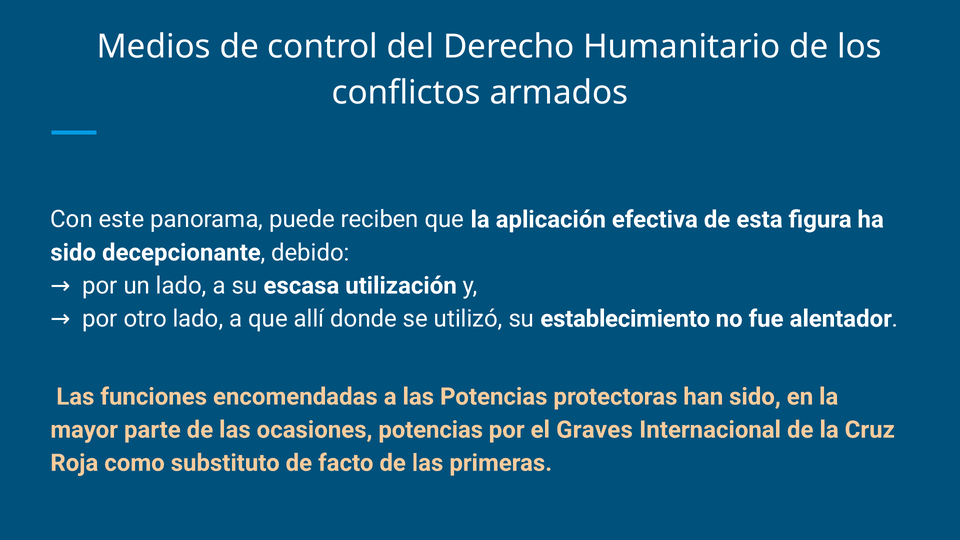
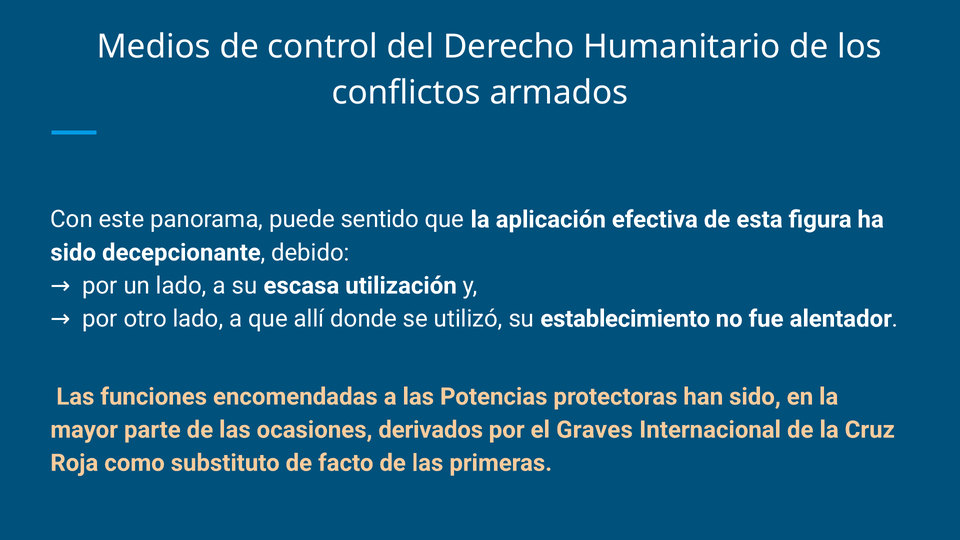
reciben: reciben -> sentido
ocasiones potencias: potencias -> derivados
